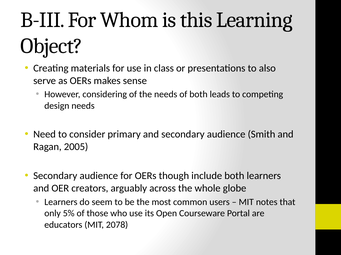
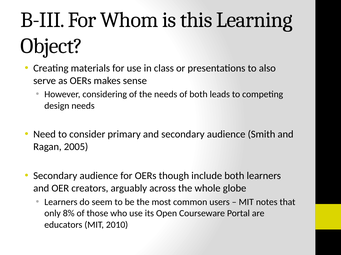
5%: 5% -> 8%
2078: 2078 -> 2010
